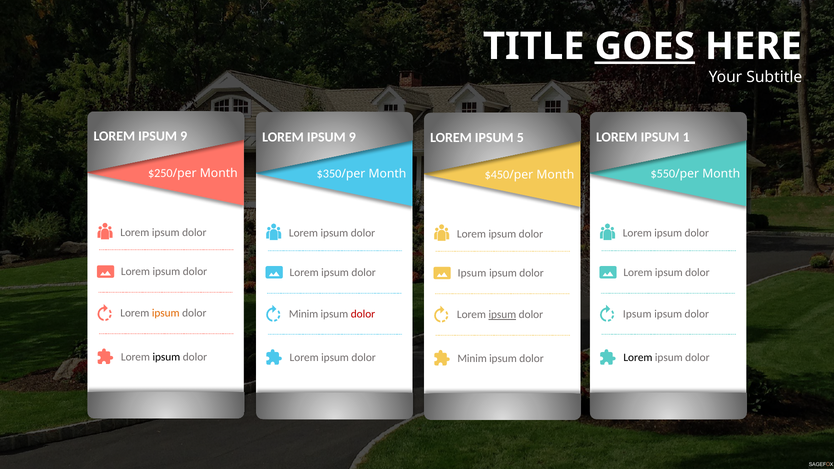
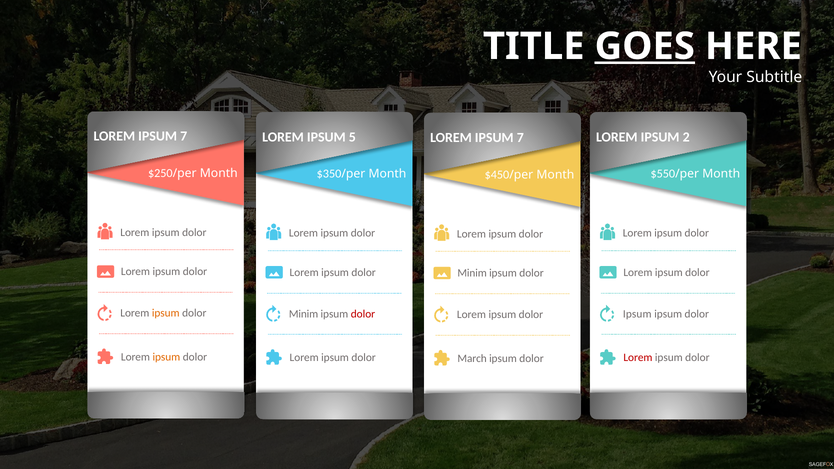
9 at (184, 136): 9 -> 7
9 at (352, 137): 9 -> 5
1: 1 -> 2
5 at (520, 138): 5 -> 7
Ipsum at (472, 273): Ipsum -> Minim
ipsum at (502, 315) underline: present -> none
ipsum at (166, 357) colour: black -> orange
Lorem at (638, 358) colour: black -> red
Minim at (472, 358): Minim -> March
